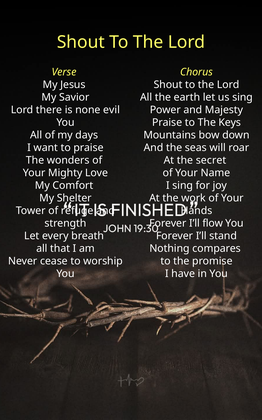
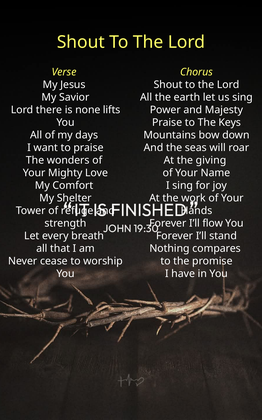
evil: evil -> lifts
secret: secret -> giving
